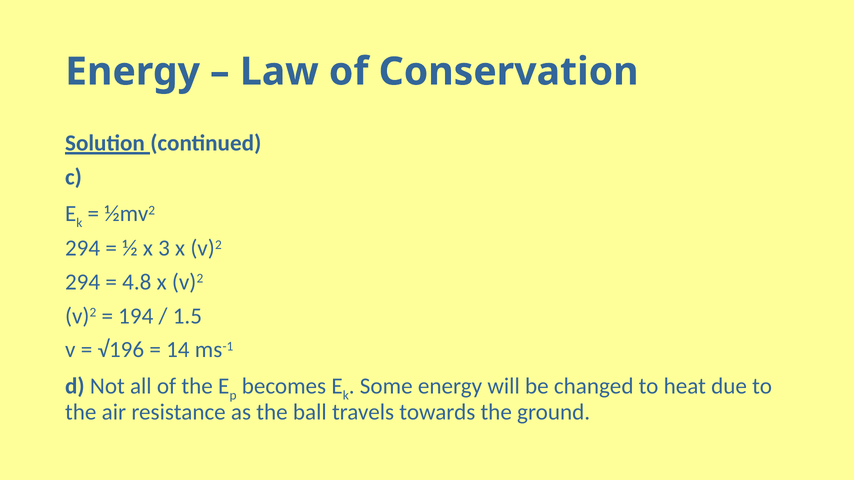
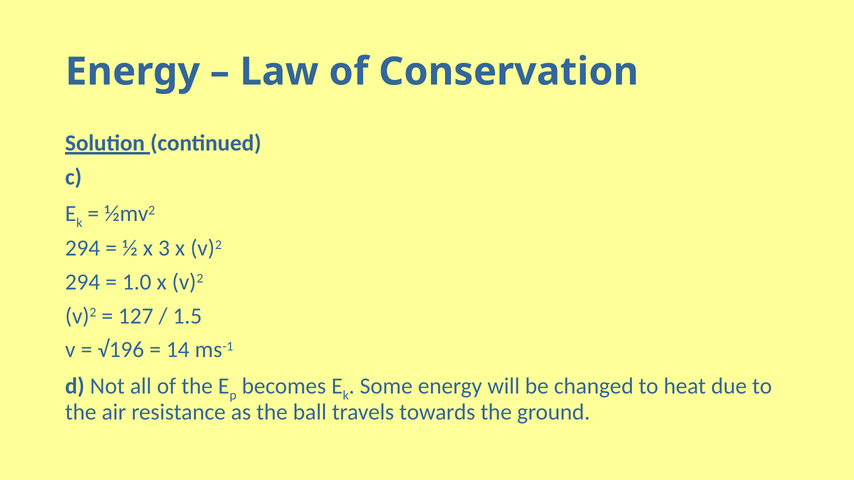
4.8: 4.8 -> 1.0
194: 194 -> 127
